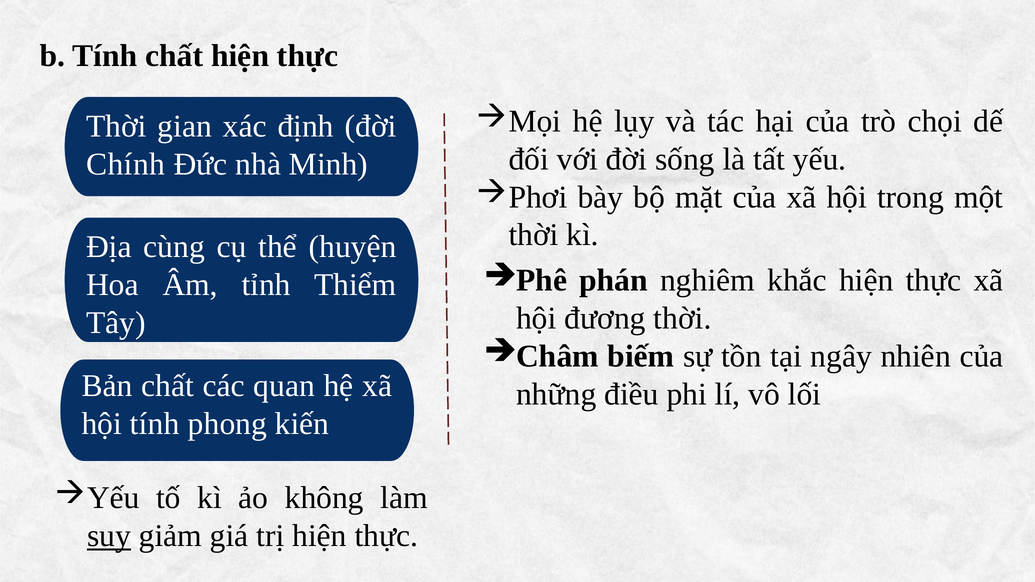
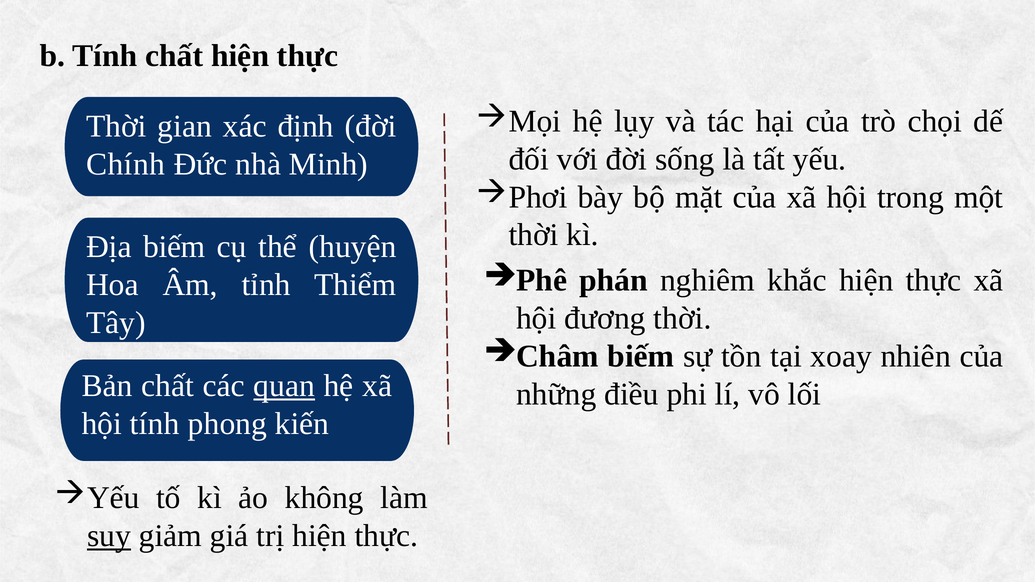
Địa cùng: cùng -> biếm
ngây: ngây -> xoay
quan underline: none -> present
